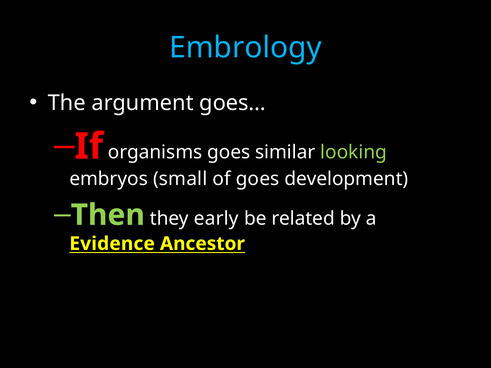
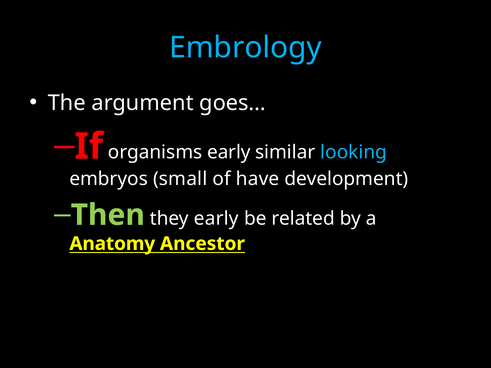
organisms goes: goes -> early
looking colour: light green -> light blue
of goes: goes -> have
Evidence: Evidence -> Anatomy
